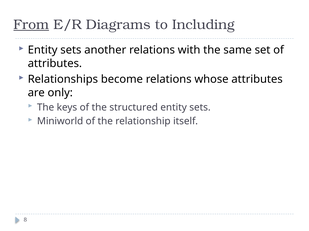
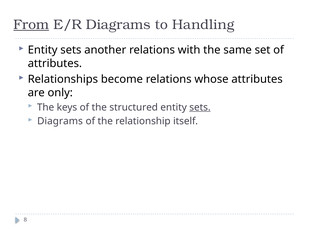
Including: Including -> Handling
sets at (200, 108) underline: none -> present
Miniworld at (60, 122): Miniworld -> Diagrams
